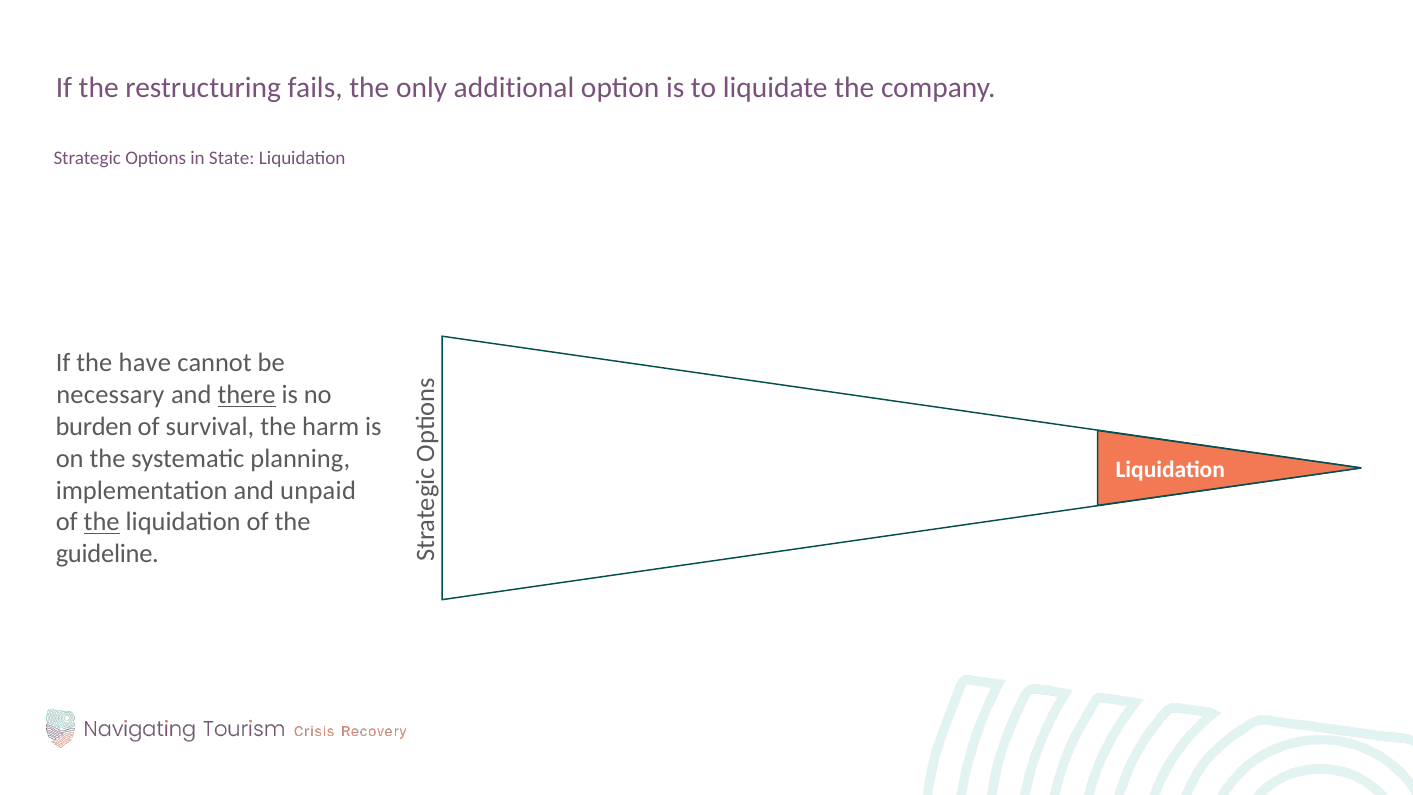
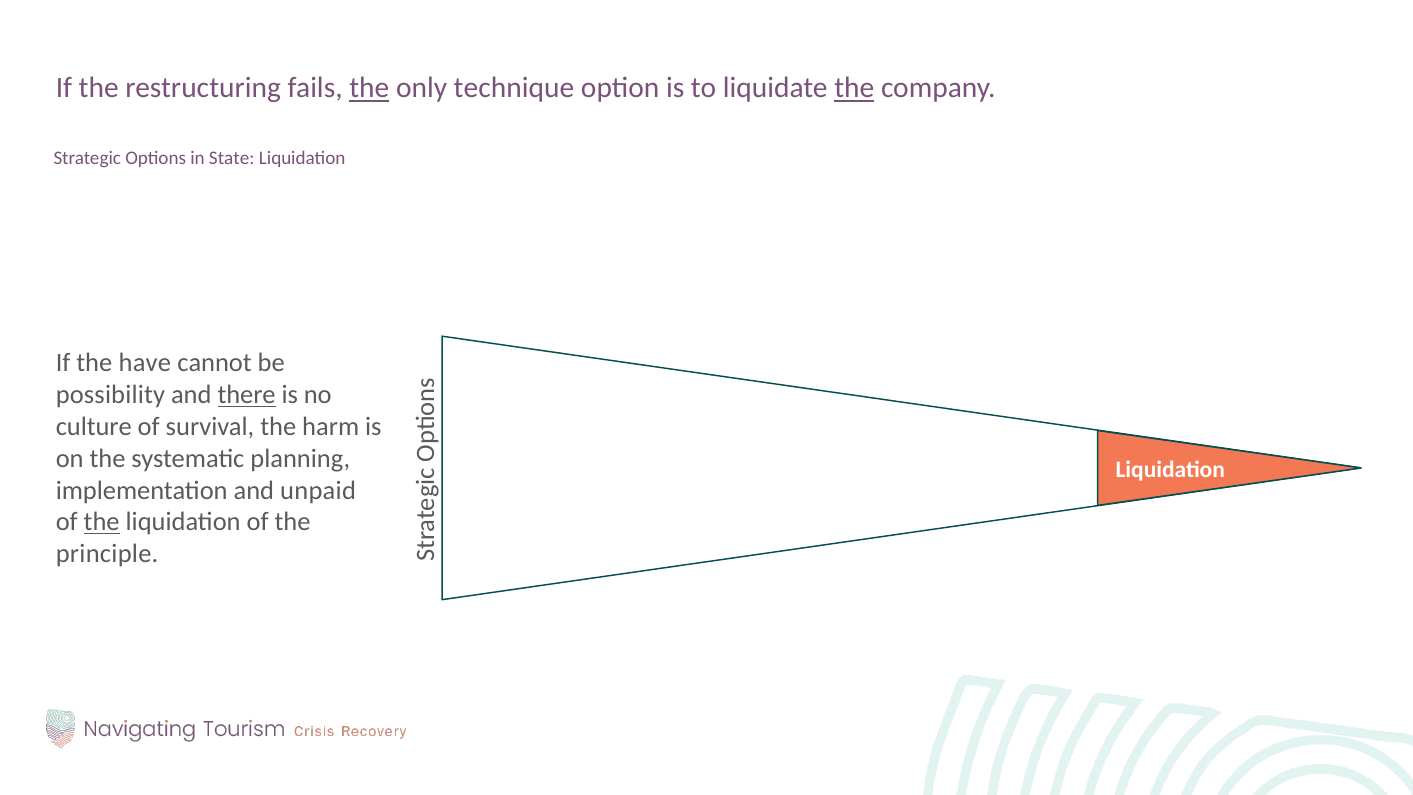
the at (369, 88) underline: none -> present
additional: additional -> technique
the at (854, 88) underline: none -> present
necessary: necessary -> possibility
burden: burden -> culture
guideline: guideline -> principle
